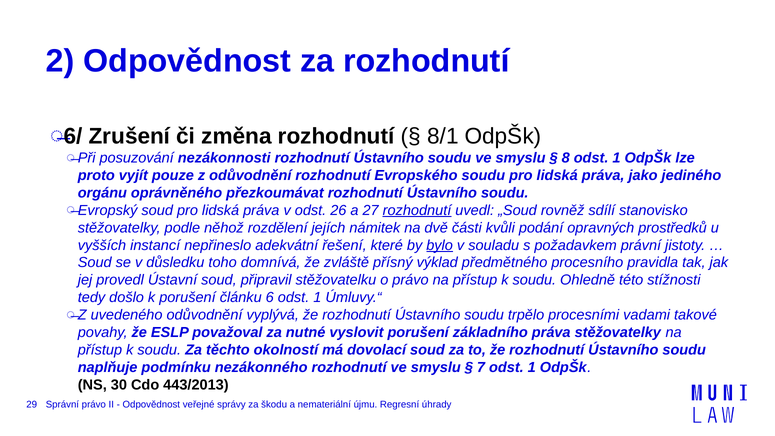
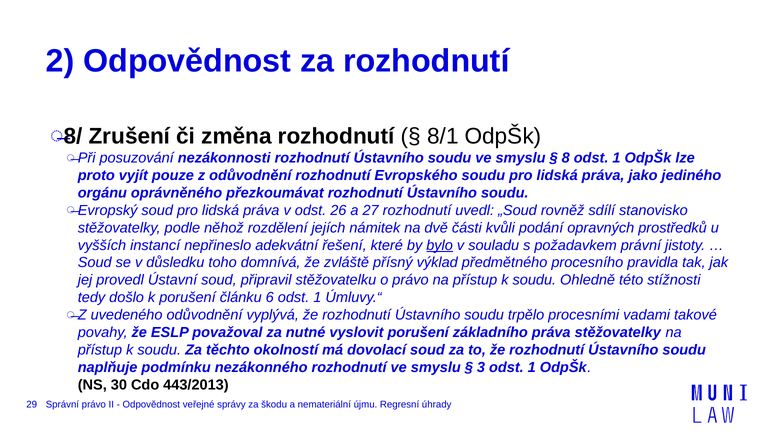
6/: 6/ -> 8/
rozhodnutí at (417, 210) underline: present -> none
7: 7 -> 3
